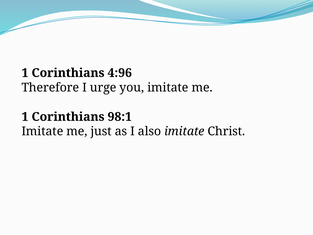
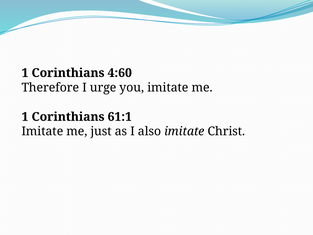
4:96: 4:96 -> 4:60
98:1: 98:1 -> 61:1
